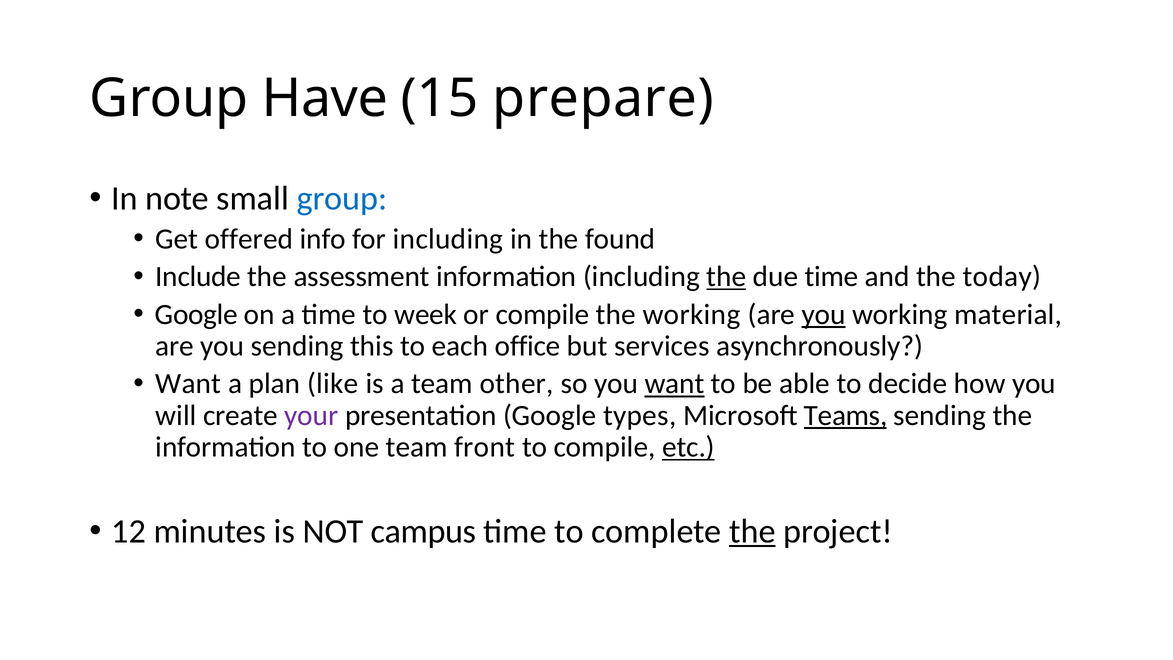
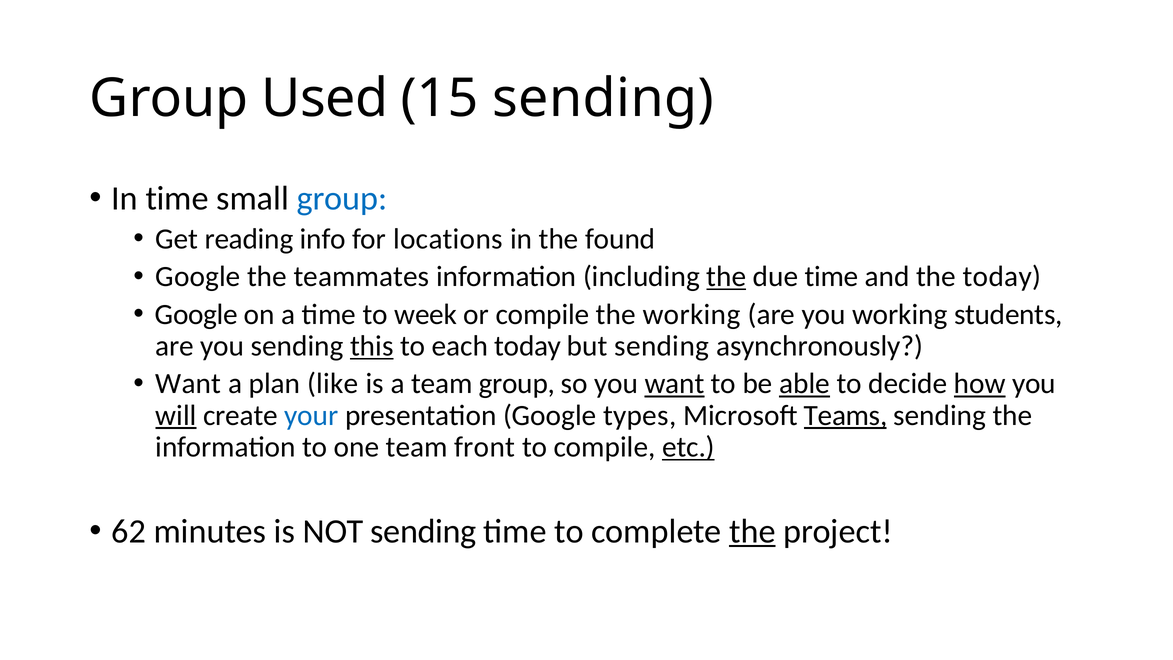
Have: Have -> Used
15 prepare: prepare -> sending
In note: note -> time
offered: offered -> reading
for including: including -> locations
Include at (198, 277): Include -> Google
assessment: assessment -> teammates
you at (824, 314) underline: present -> none
material: material -> students
this underline: none -> present
each office: office -> today
but services: services -> sending
team other: other -> group
able underline: none -> present
how underline: none -> present
will underline: none -> present
your colour: purple -> blue
12: 12 -> 62
NOT campus: campus -> sending
